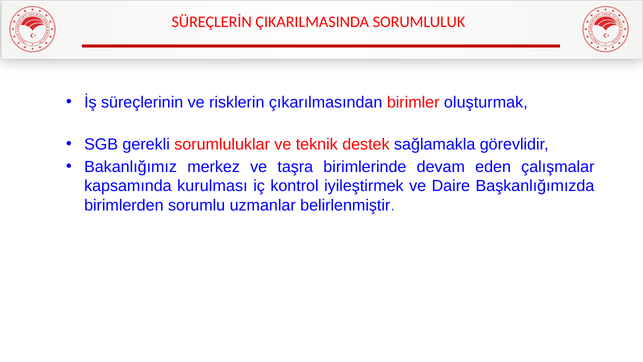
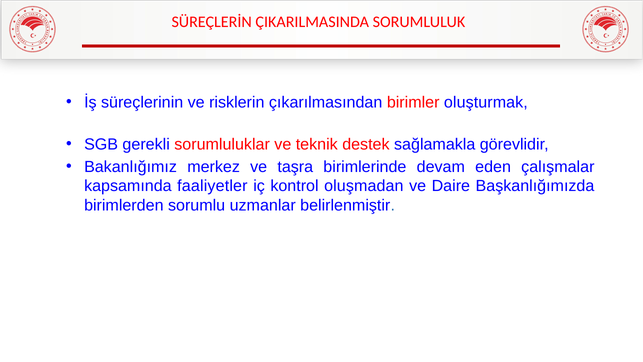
kurulması: kurulması -> faaliyetler
iyileştirmek: iyileştirmek -> oluşmadan
